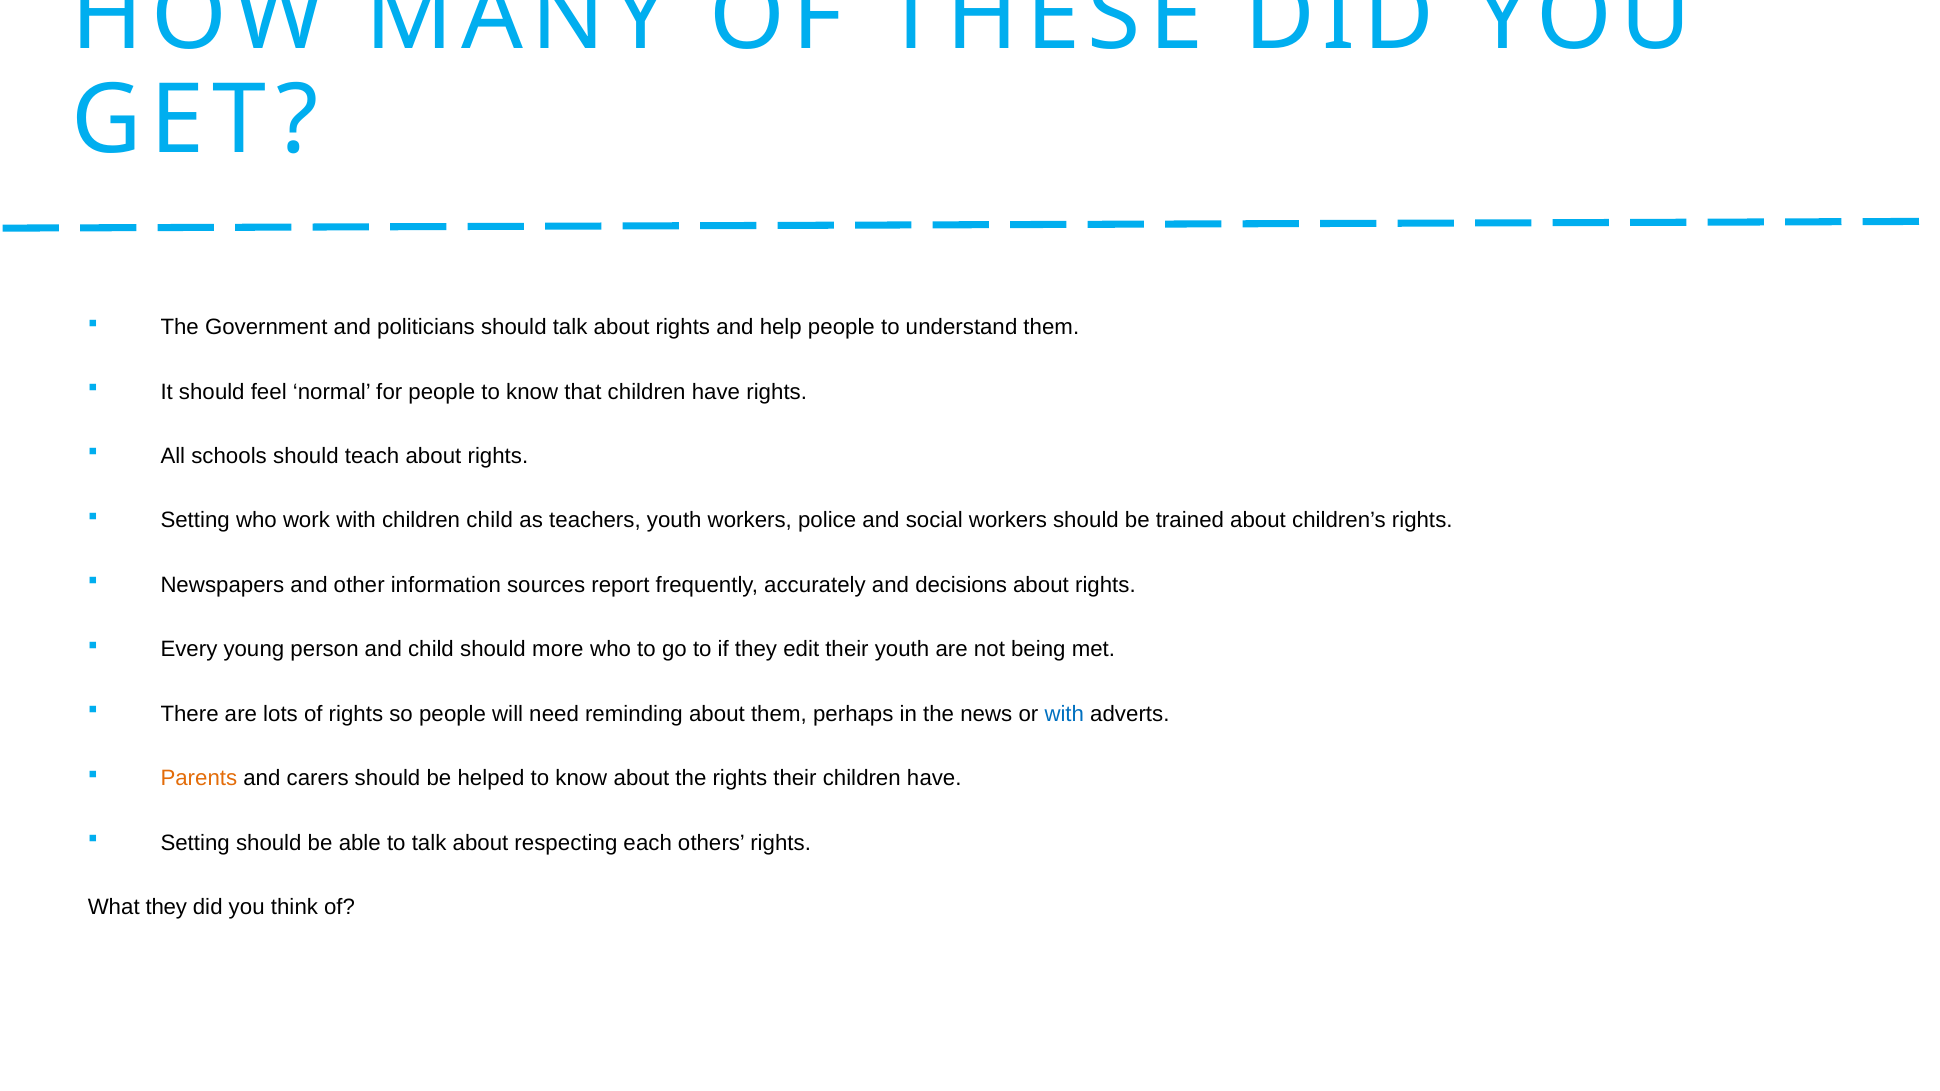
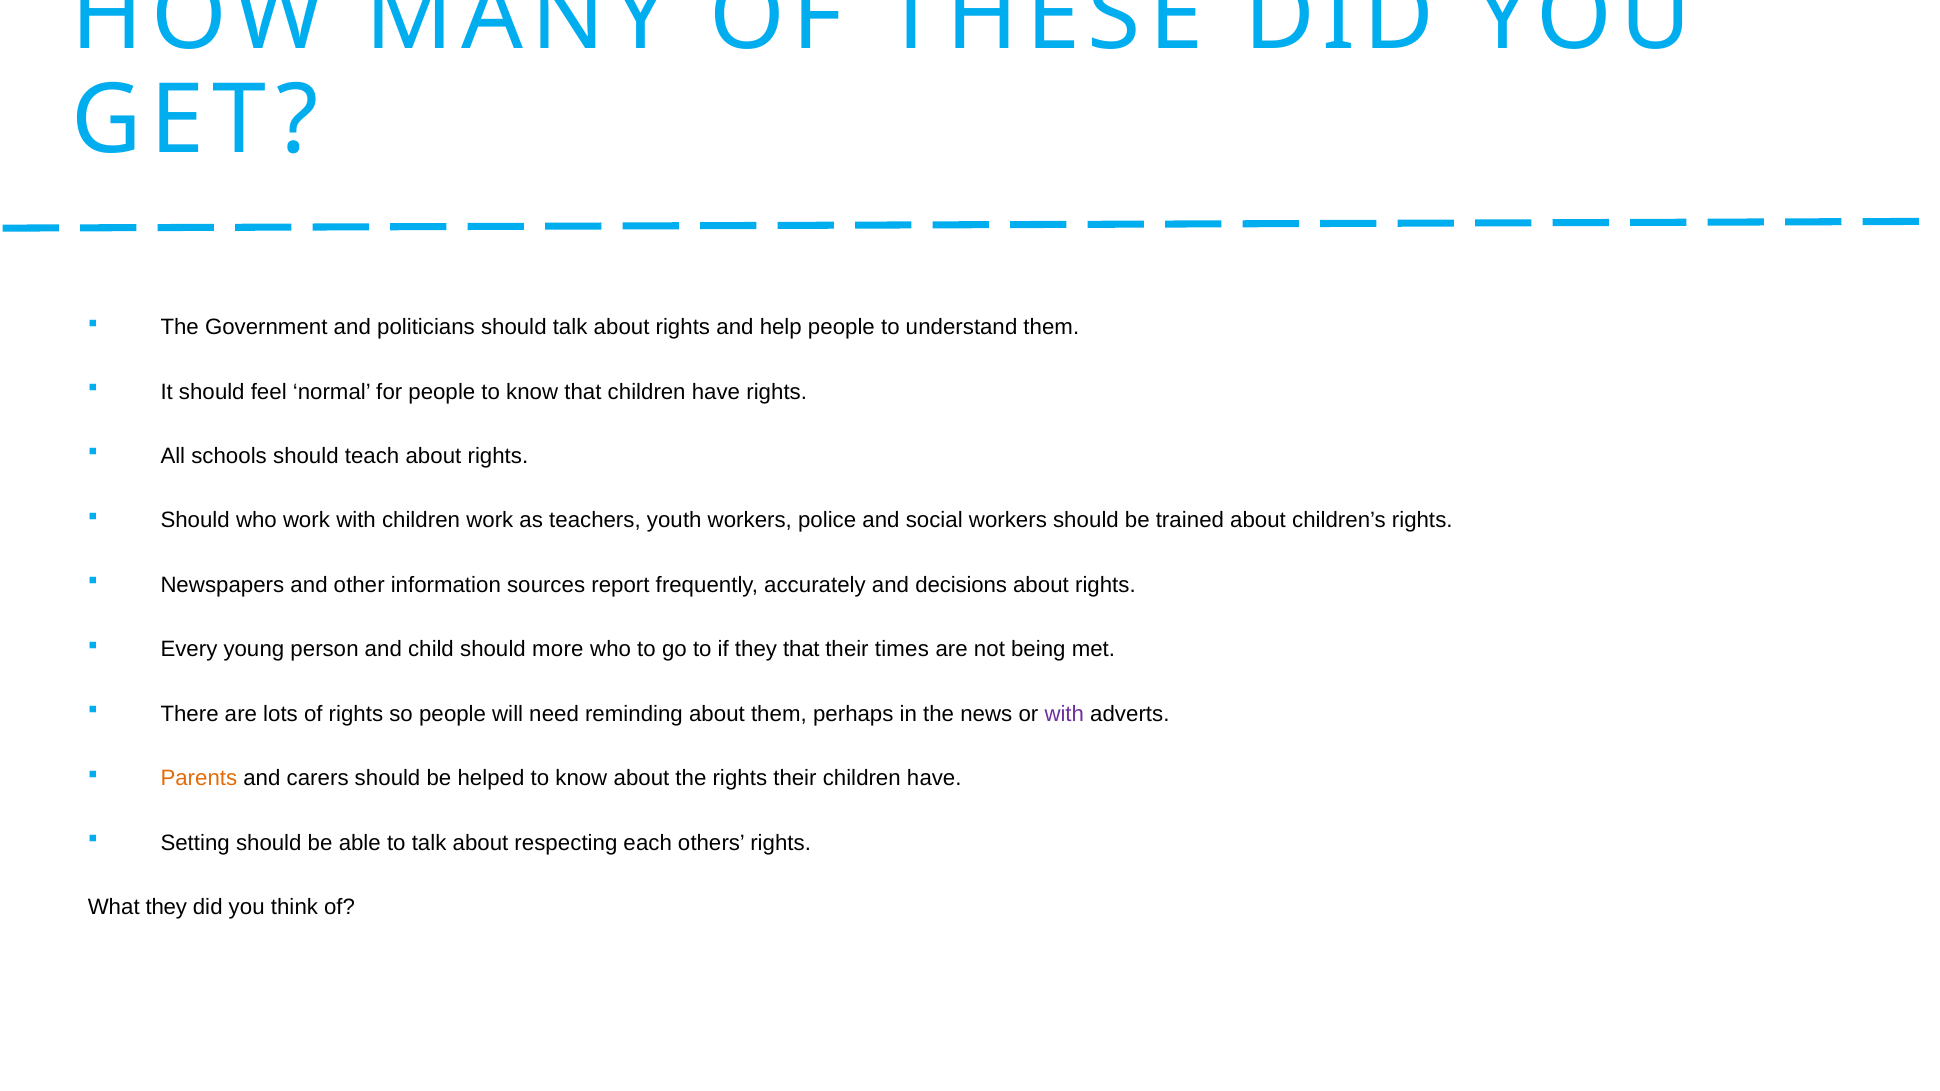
Setting at (195, 521): Setting -> Should
children child: child -> work
they edit: edit -> that
their youth: youth -> times
with at (1064, 714) colour: blue -> purple
